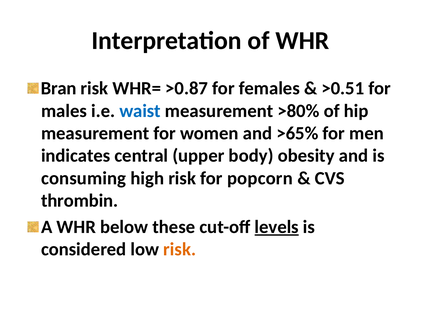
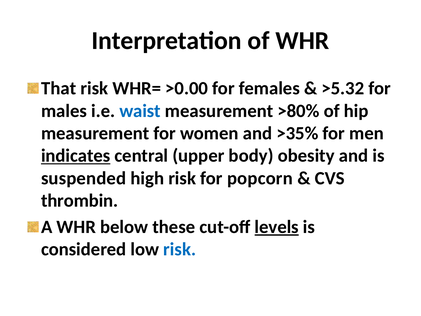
Bran: Bran -> That
>0.87: >0.87 -> >0.00
>0.51: >0.51 -> >5.32
>65%: >65% -> >35%
indicates underline: none -> present
consuming: consuming -> suspended
risk at (180, 249) colour: orange -> blue
